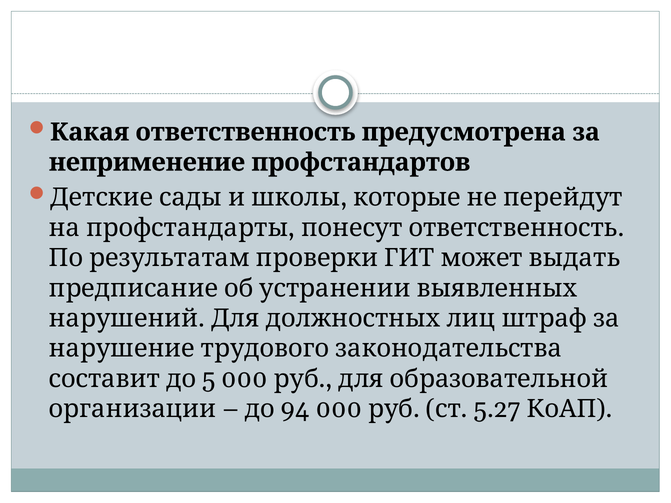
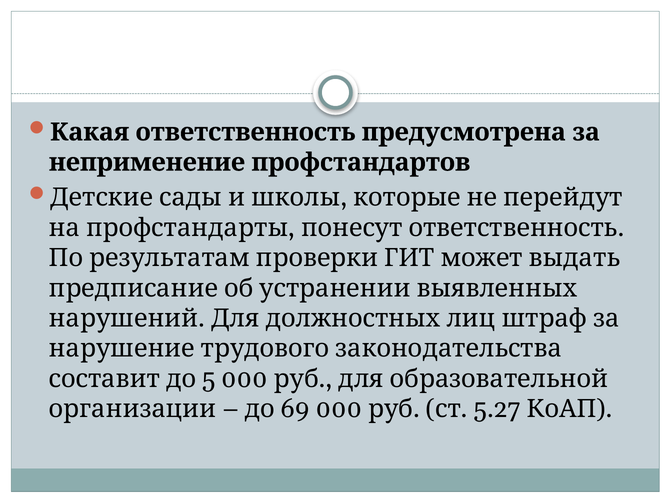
94: 94 -> 69
